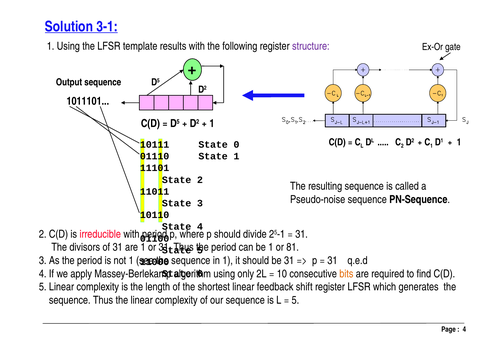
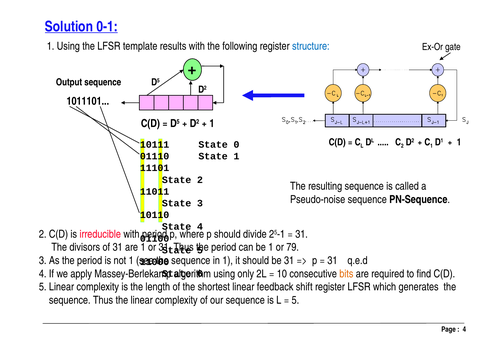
3-1: 3-1 -> 0-1
structure colour: purple -> blue
81: 81 -> 79
